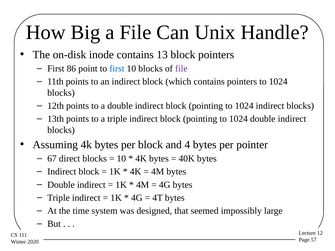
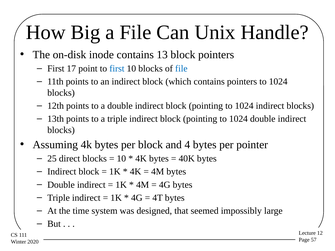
86: 86 -> 17
file at (181, 69) colour: purple -> blue
67: 67 -> 25
